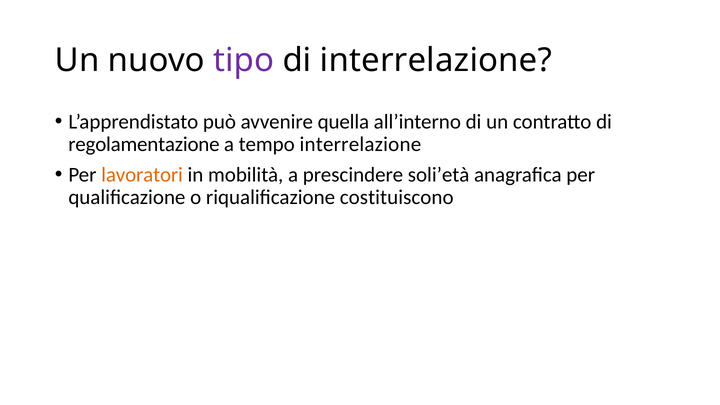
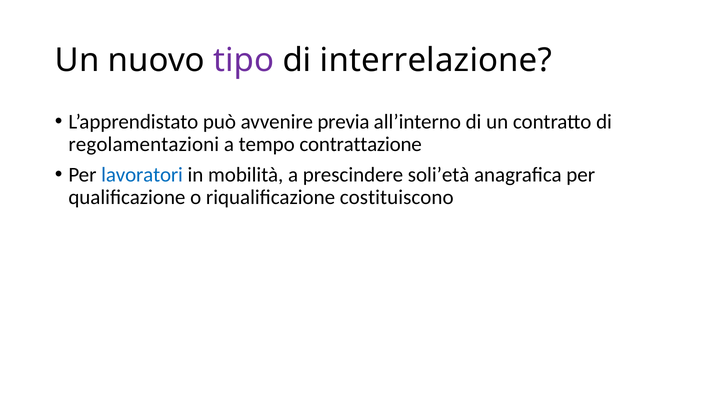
quella: quella -> previa
regolamentazione: regolamentazione -> regolamentazioni
tempo interrelazione: interrelazione -> contrattazione
lavoratori colour: orange -> blue
